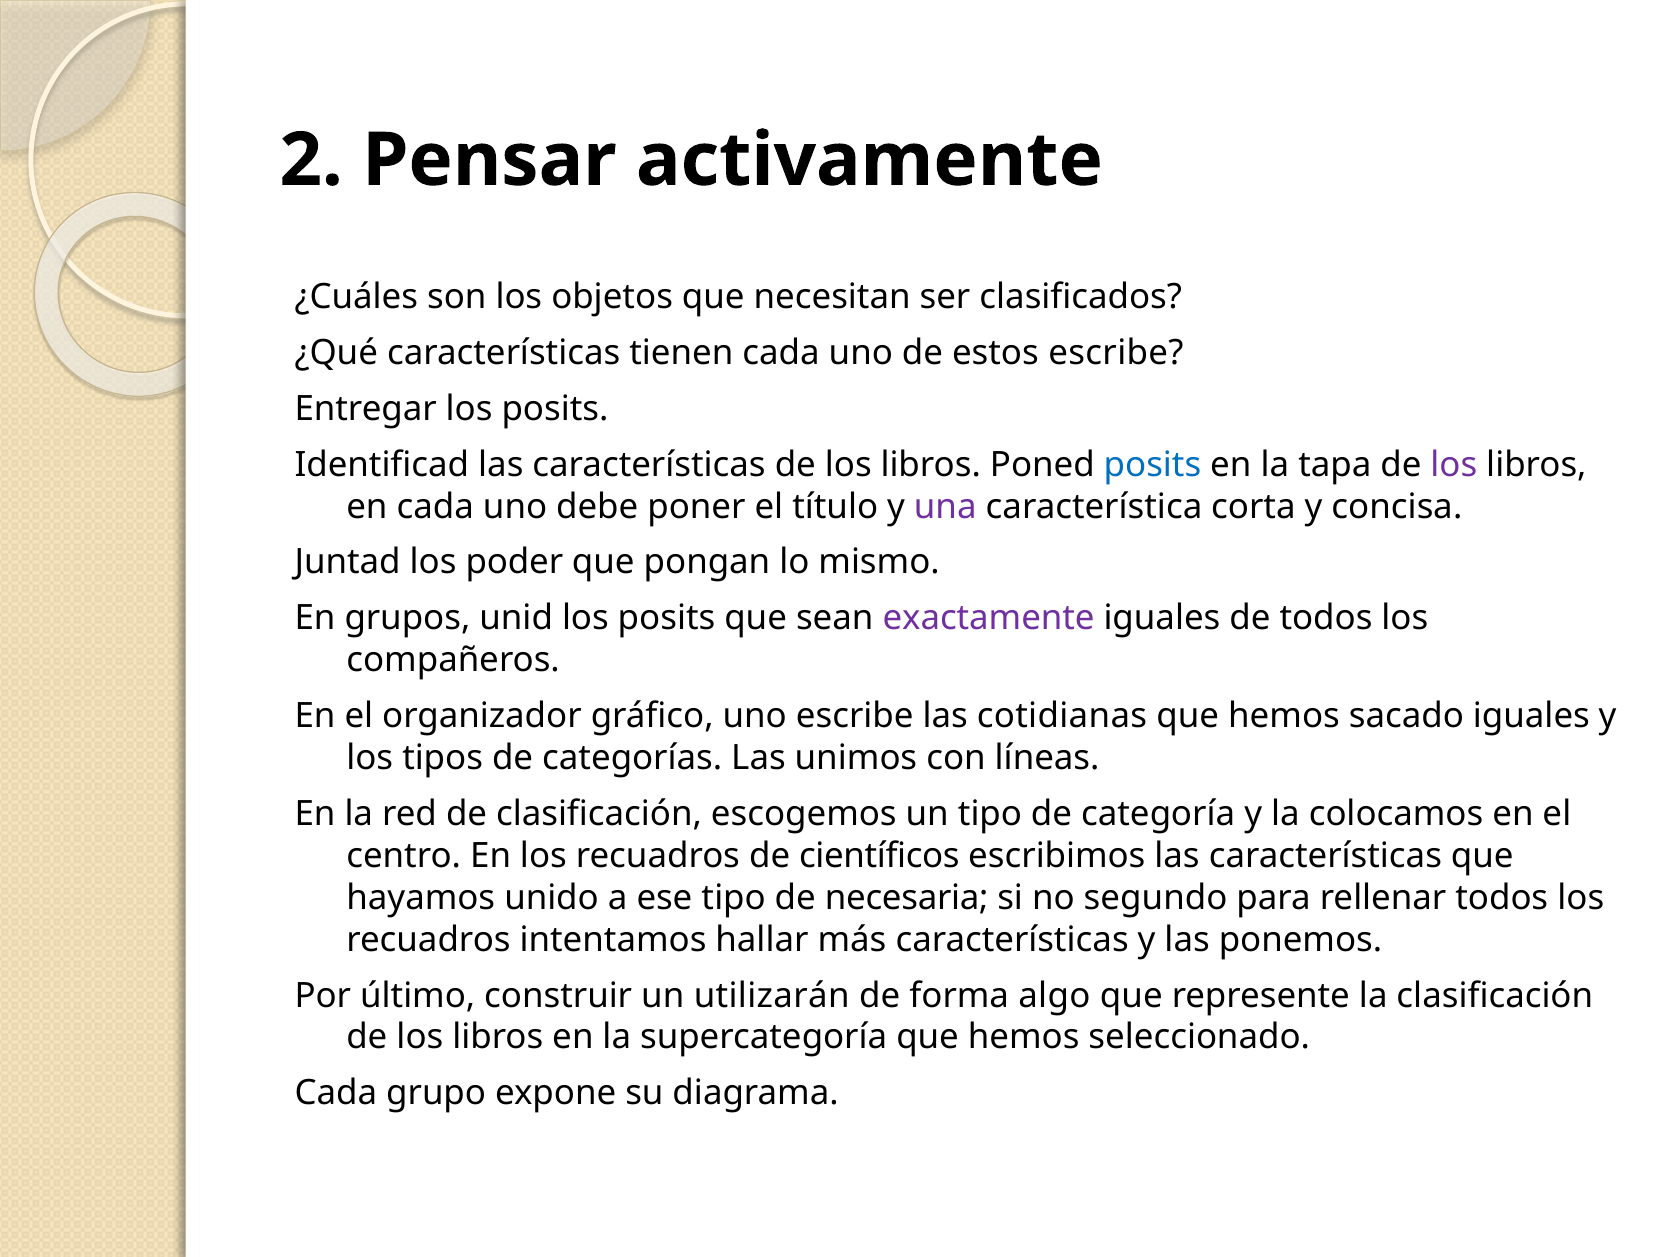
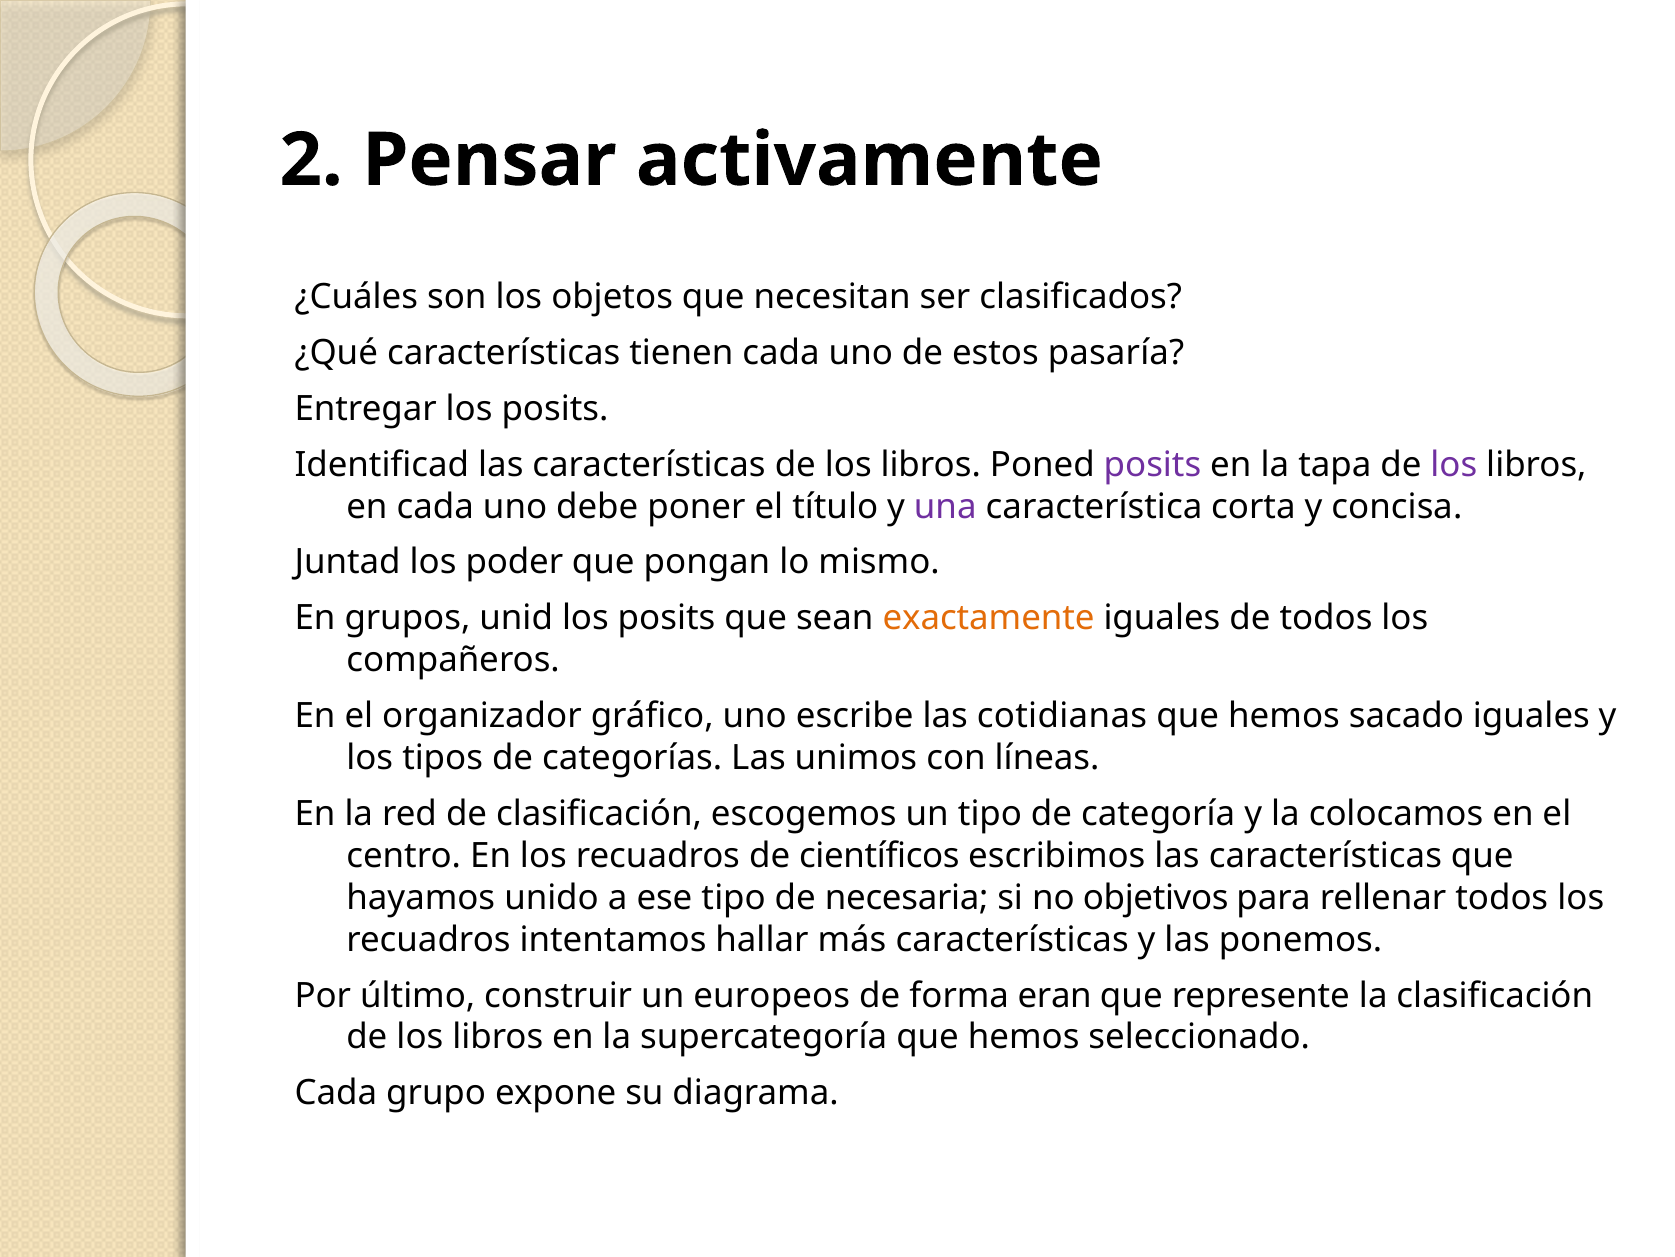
estos escribe: escribe -> pasaría
posits at (1153, 464) colour: blue -> purple
exactamente colour: purple -> orange
segundo: segundo -> objetivos
utilizarán: utilizarán -> europeos
algo: algo -> eran
